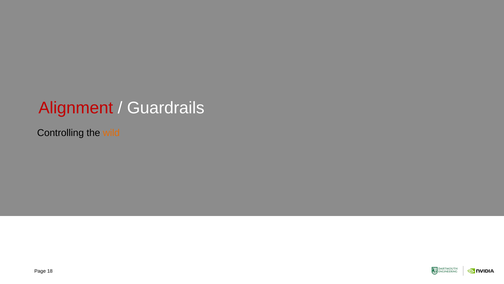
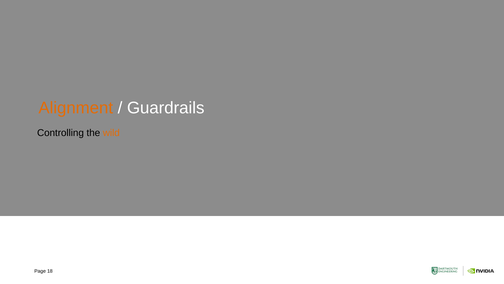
Alignment colour: red -> orange
